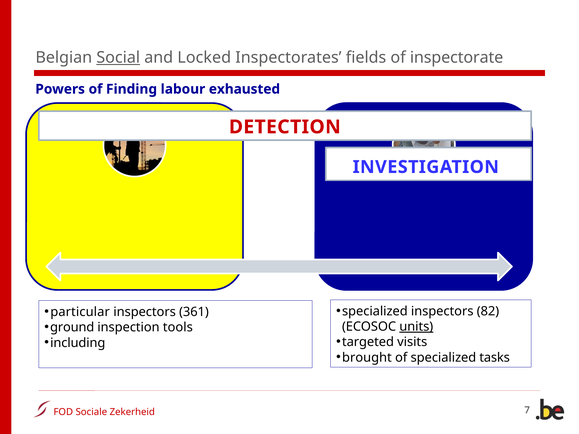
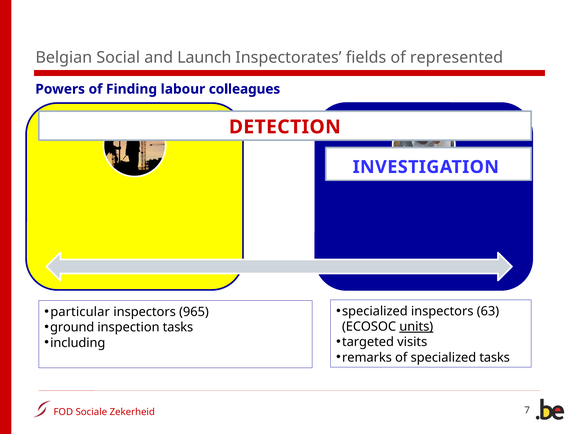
Social underline: present -> none
Locked: Locked -> Launch
inspectorate: inspectorate -> represented
exhausted: exhausted -> colleagues
82: 82 -> 63
361: 361 -> 965
inspection tools: tools -> tasks
brought: brought -> remarks
